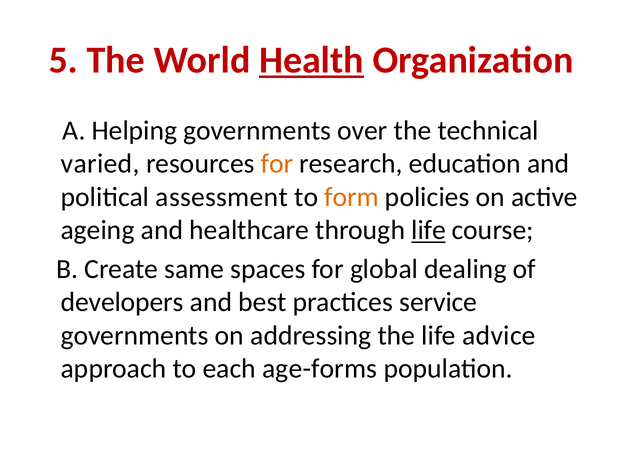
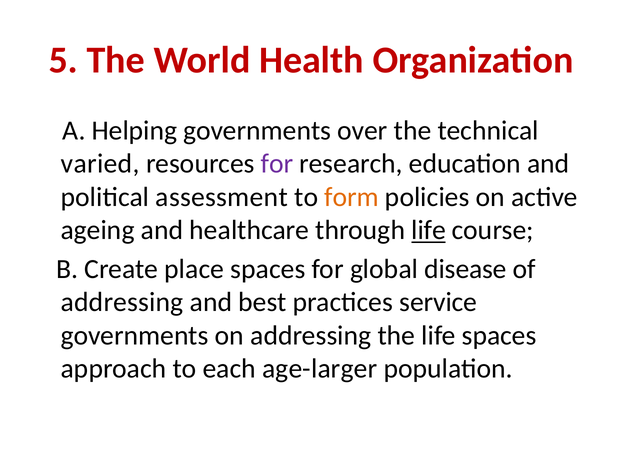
Health underline: present -> none
for at (277, 164) colour: orange -> purple
same: same -> place
dealing: dealing -> disease
developers at (122, 302): developers -> addressing
life advice: advice -> spaces
age-forms: age-forms -> age-larger
